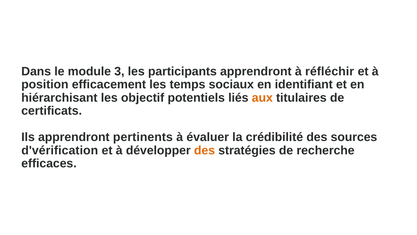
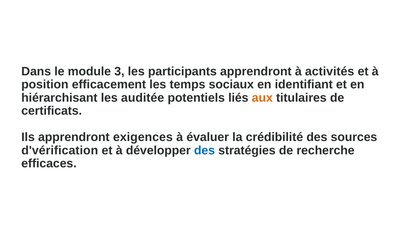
réfléchir: réfléchir -> activités
objectif: objectif -> auditée
pertinents: pertinents -> exigences
des at (204, 150) colour: orange -> blue
